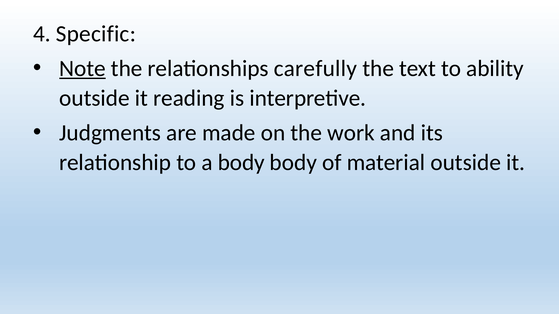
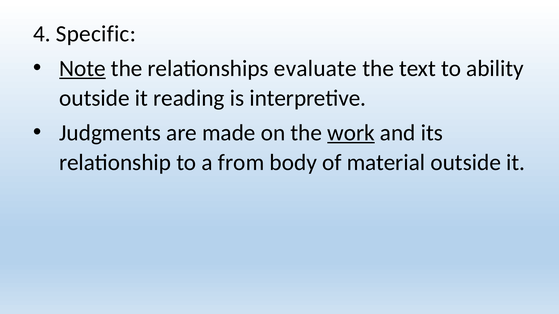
carefully: carefully -> evaluate
work underline: none -> present
a body: body -> from
